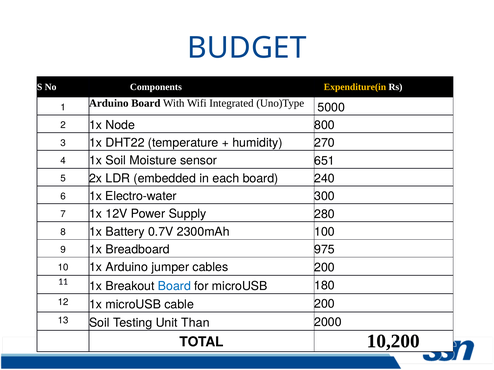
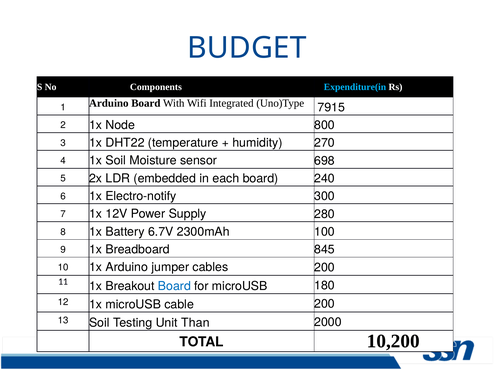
Expenditure(in colour: yellow -> light blue
5000: 5000 -> 7915
651: 651 -> 698
Electro-water: Electro-water -> Electro-notify
0.7V: 0.7V -> 6.7V
975: 975 -> 845
